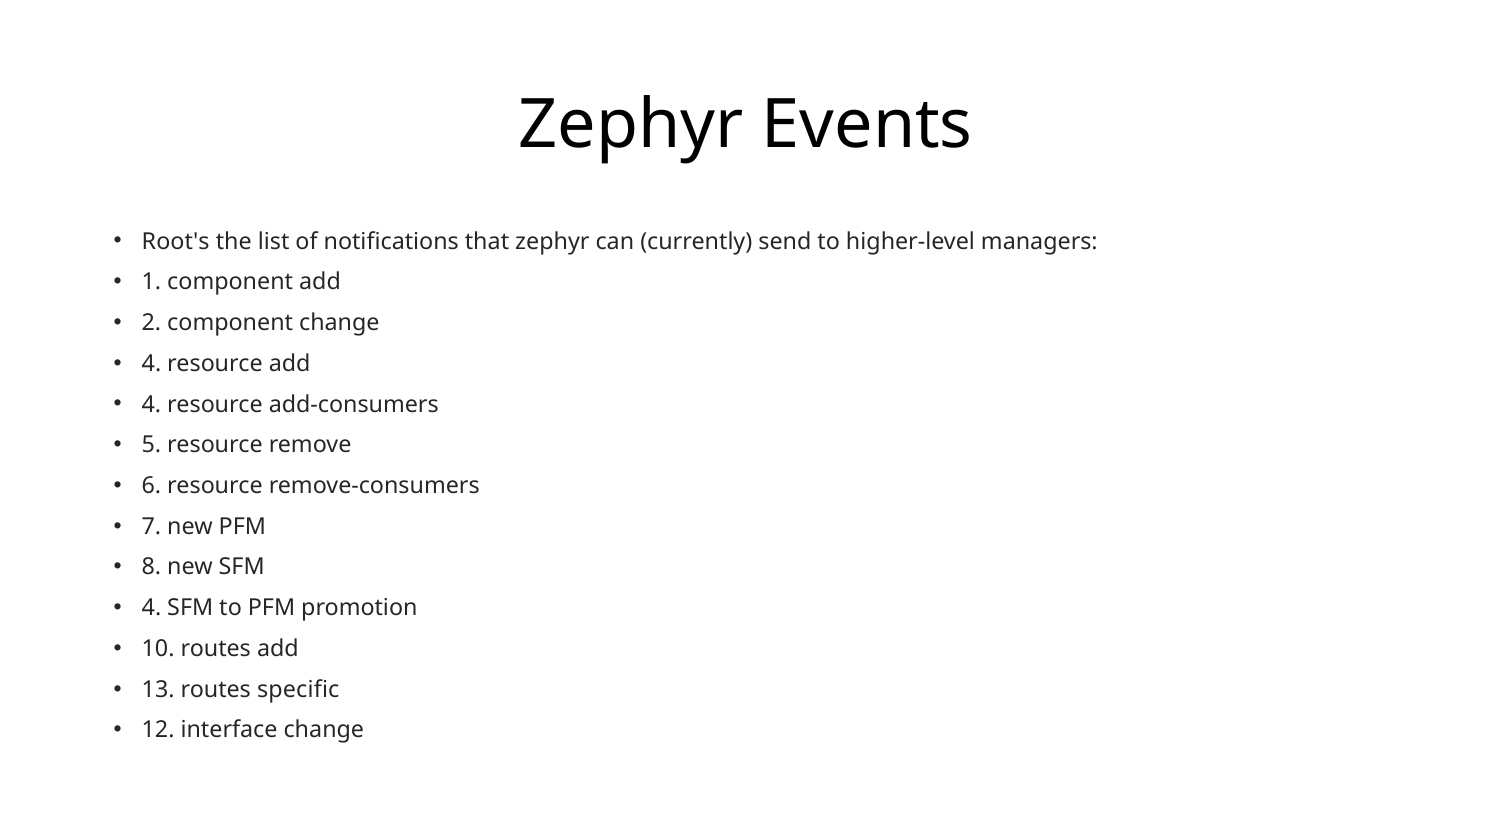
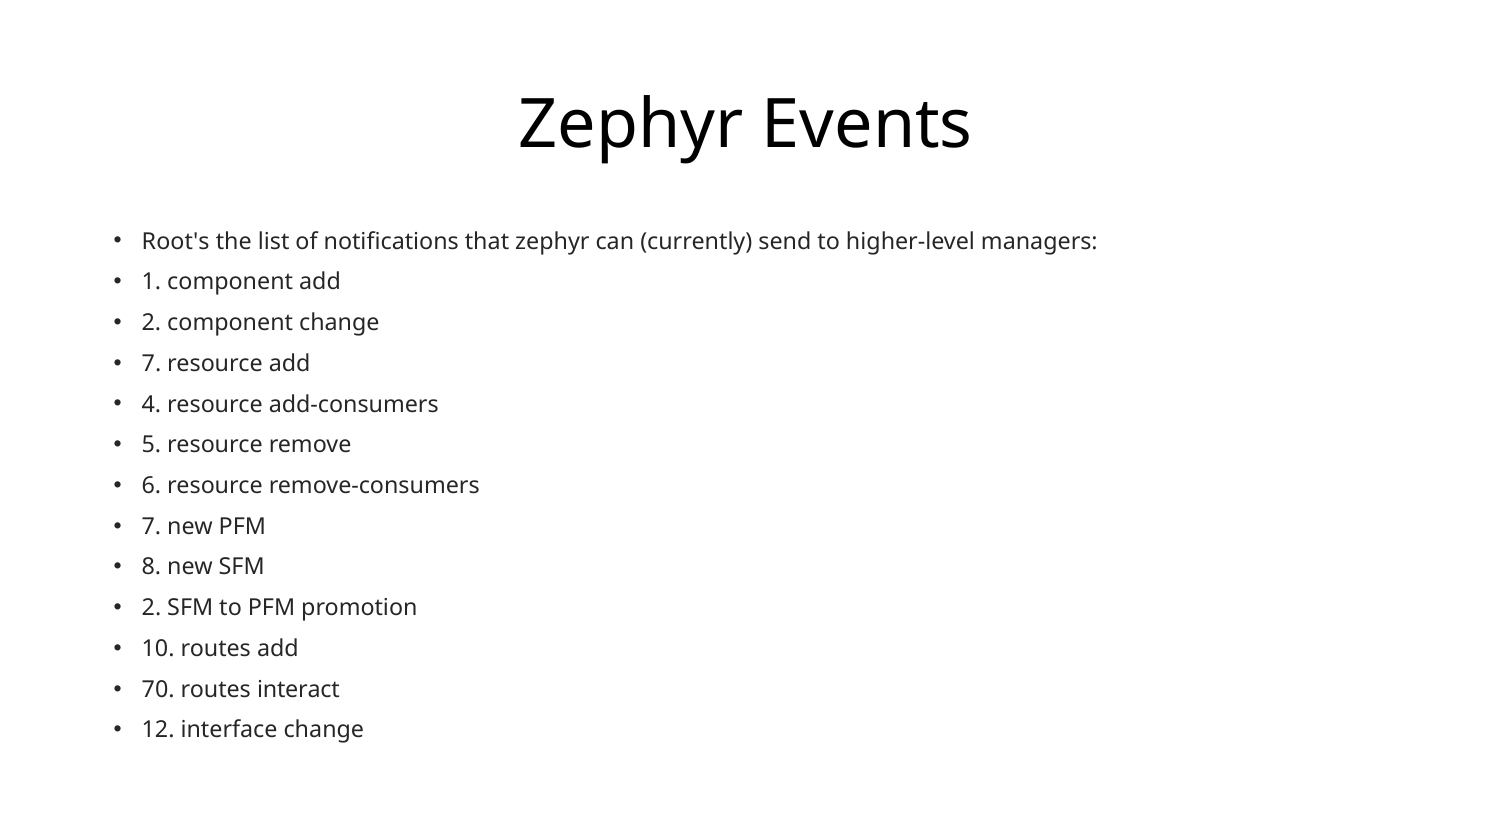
4 at (151, 364): 4 -> 7
4 at (151, 608): 4 -> 2
13: 13 -> 70
specific: specific -> interact
